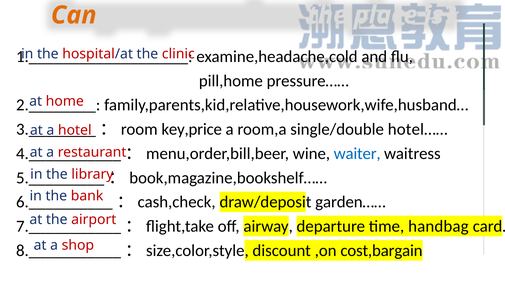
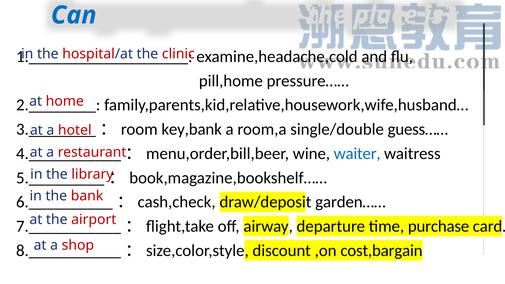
Can colour: orange -> blue
key,price: key,price -> key,bank
hotel……: hotel…… -> guess……
handbag: handbag -> purchase
